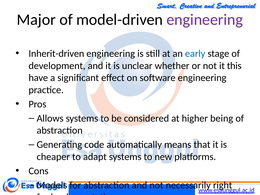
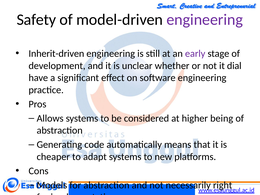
Major: Major -> Safety
early colour: blue -> purple
this: this -> dial
